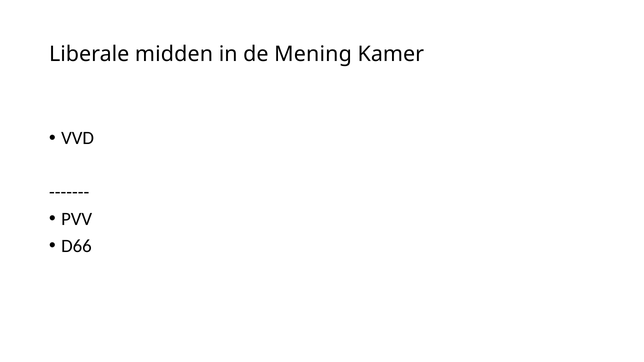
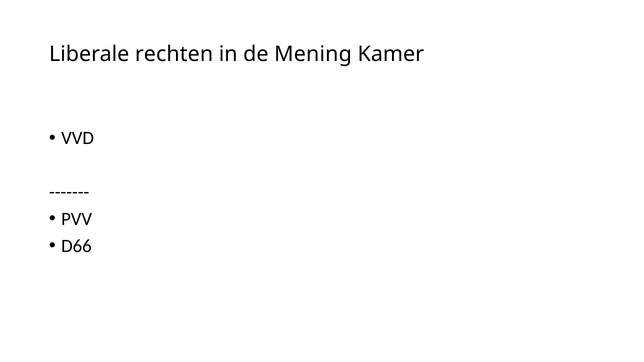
midden: midden -> rechten
